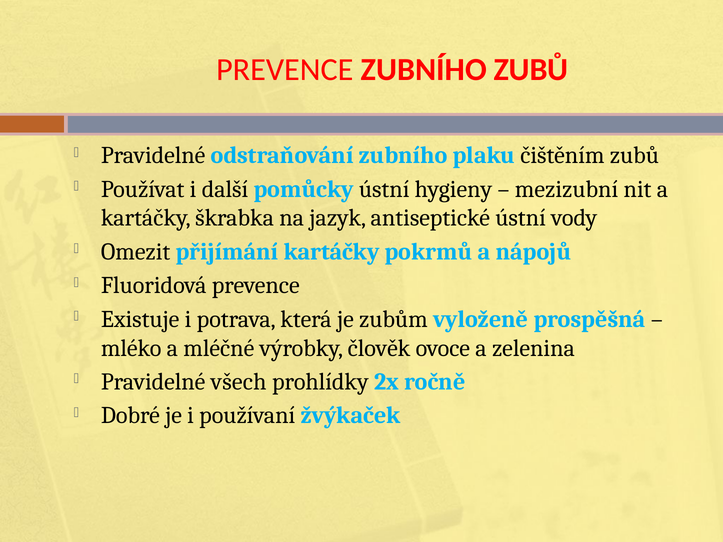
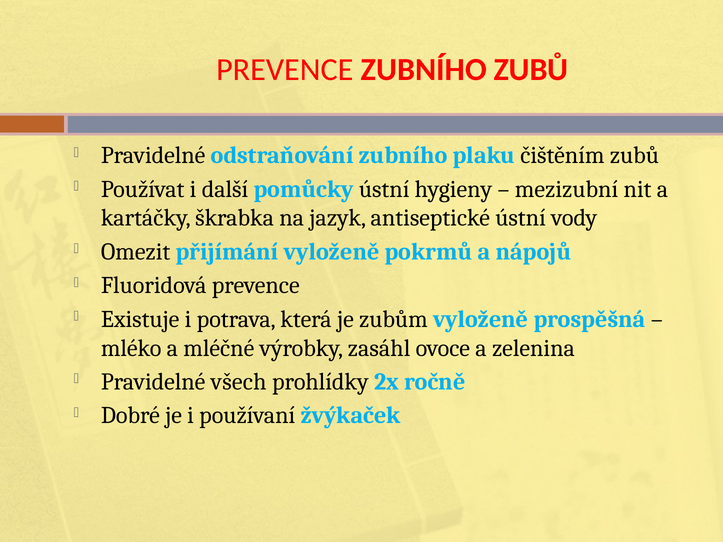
přijímání kartáčky: kartáčky -> vyloženě
člověk: člověk -> zasáhl
